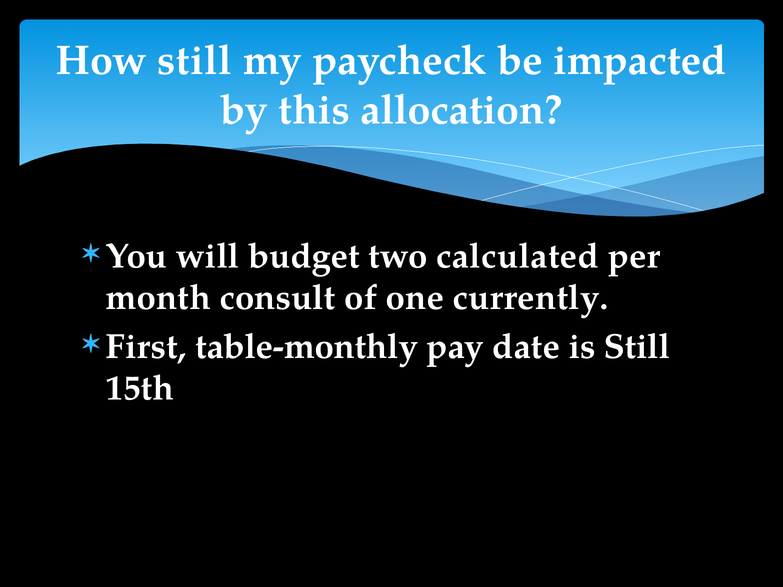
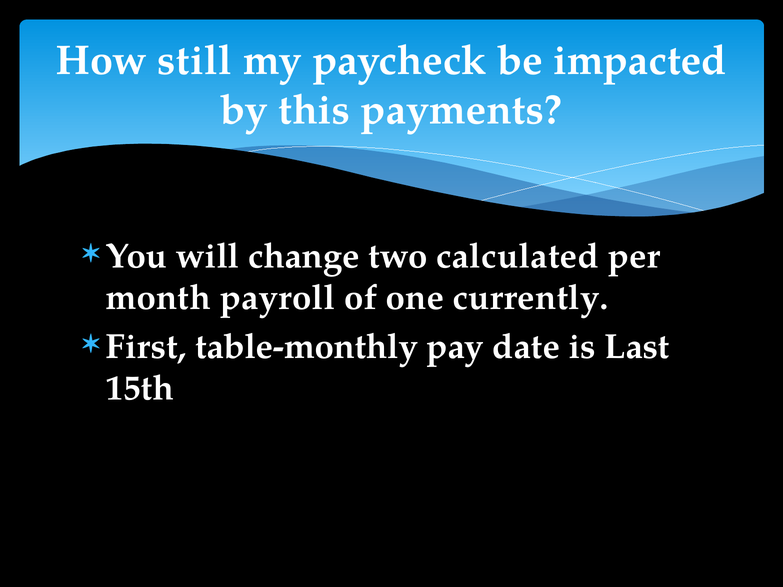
allocation: allocation -> payments
budget: budget -> change
consult: consult -> payroll
is Still: Still -> Last
